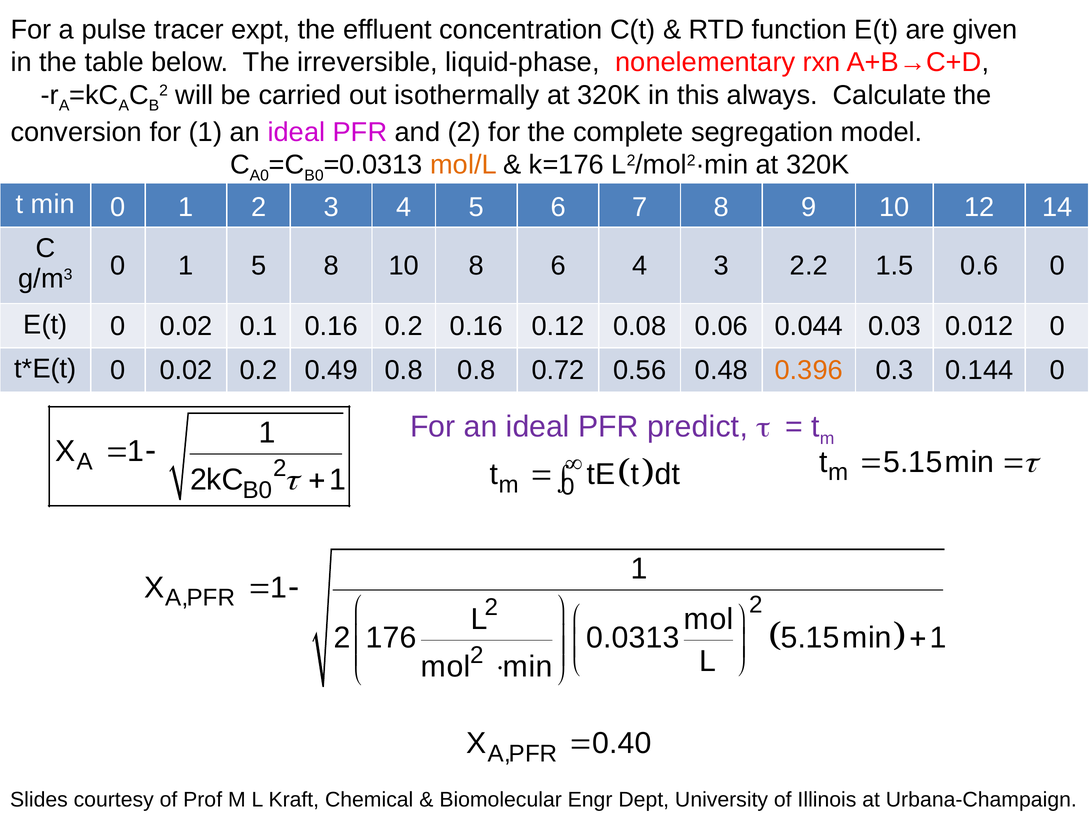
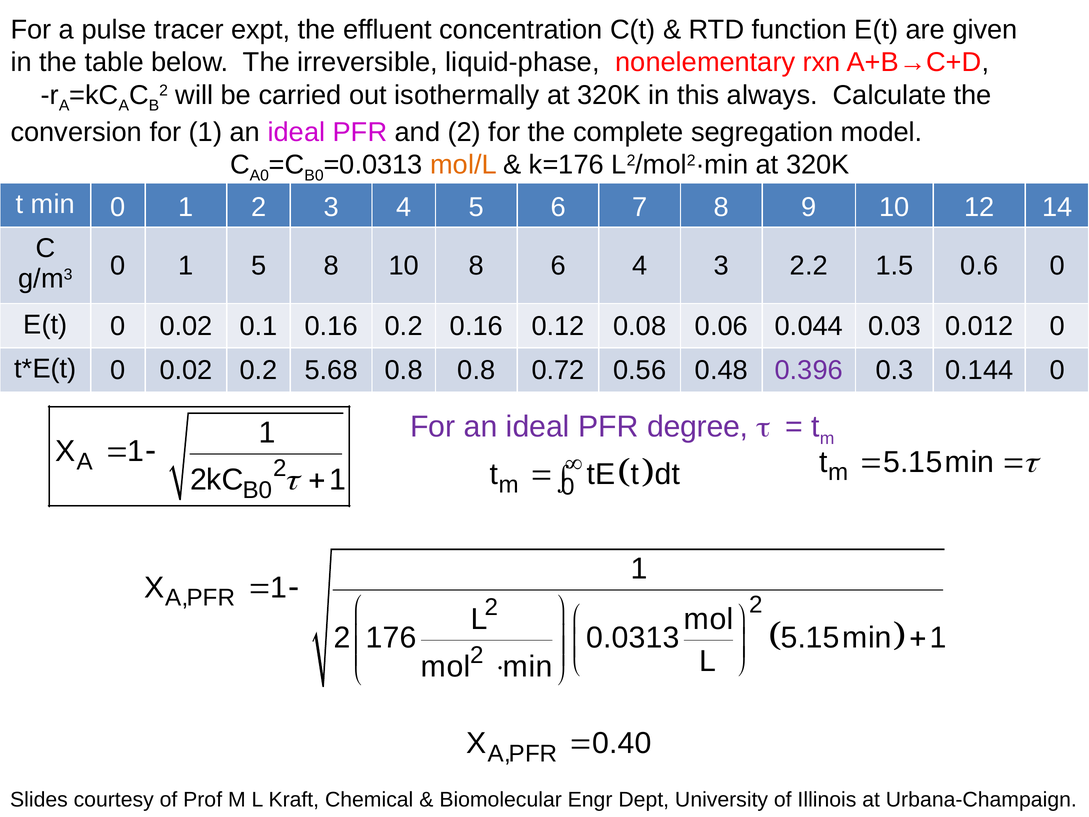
0.49: 0.49 -> 5.68
0.396 colour: orange -> purple
predict: predict -> degree
